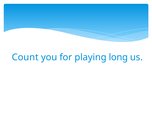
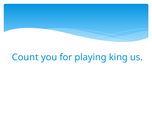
long: long -> king
